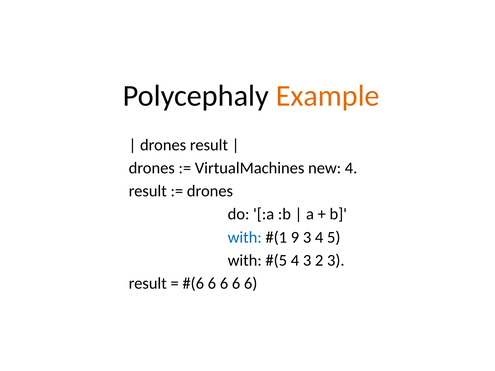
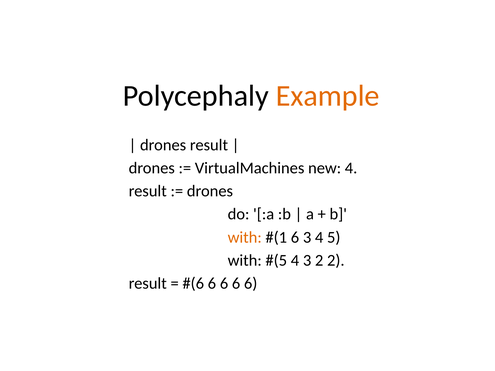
with at (245, 237) colour: blue -> orange
9 at (295, 237): 9 -> 6
2 3: 3 -> 2
